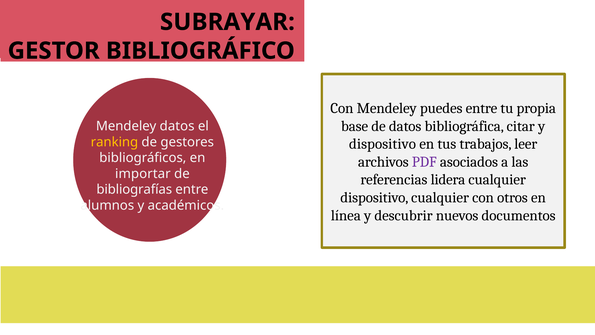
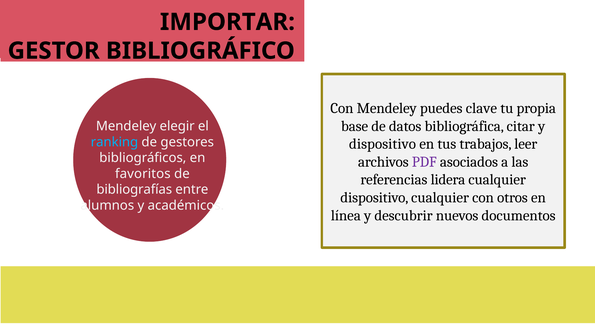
SUBRAYAR: SUBRAYAR -> IMPORTAR
puedes entre: entre -> clave
Mendeley datos: datos -> elegir
ranking colour: yellow -> light blue
importar: importar -> favoritos
